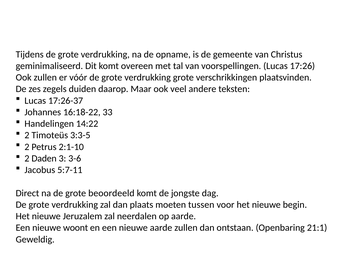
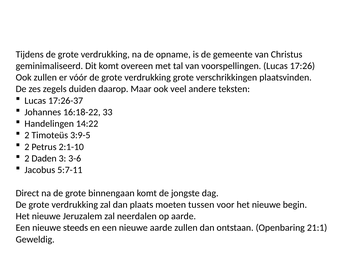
3:3-5: 3:3-5 -> 3:9-5
beoordeeld: beoordeeld -> binnengaan
woont: woont -> steeds
